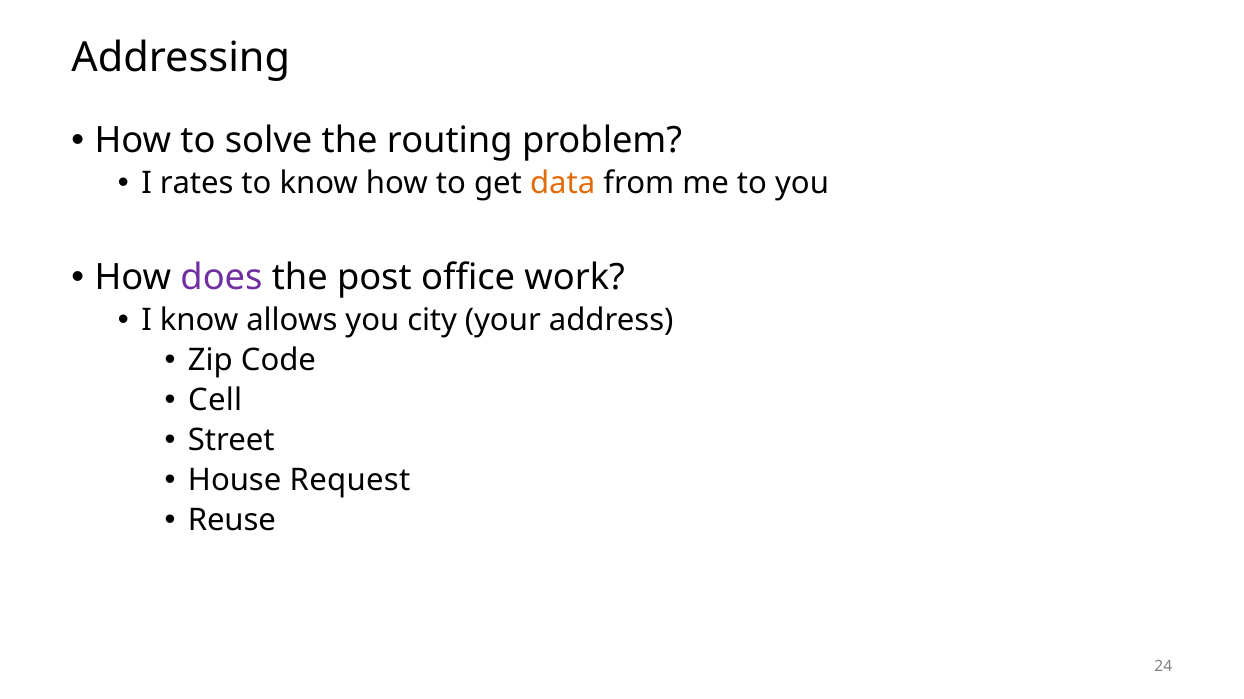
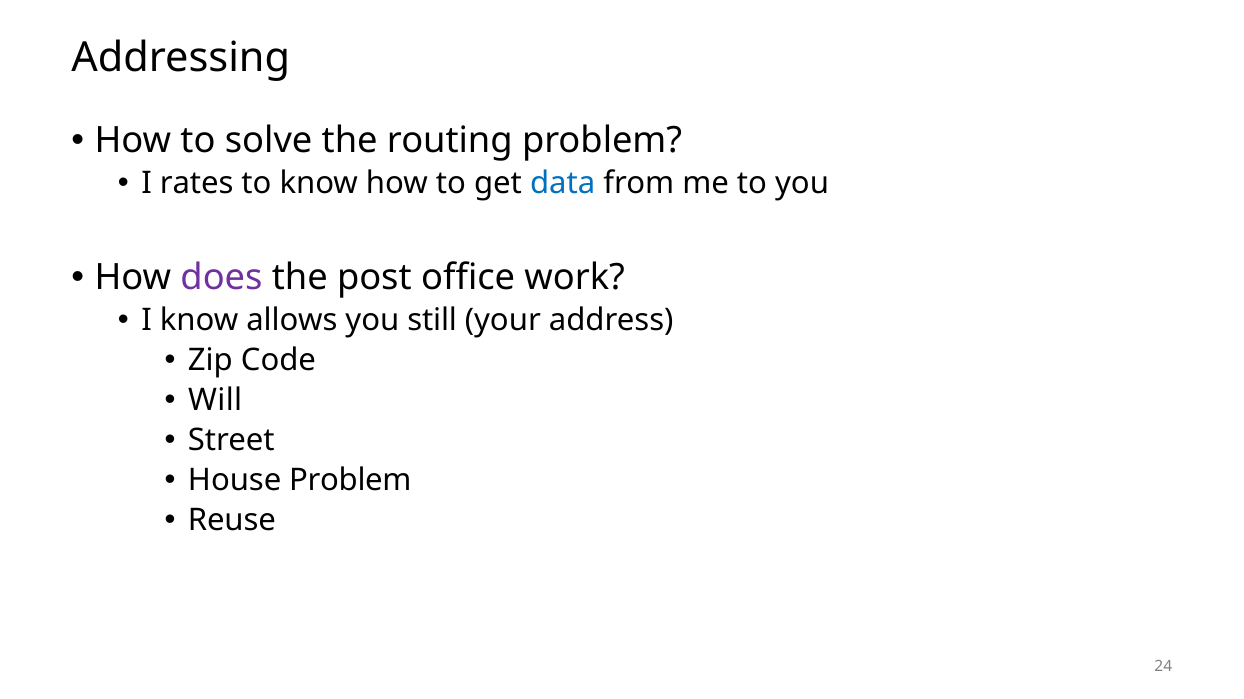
data colour: orange -> blue
city: city -> still
Cell: Cell -> Will
House Request: Request -> Problem
